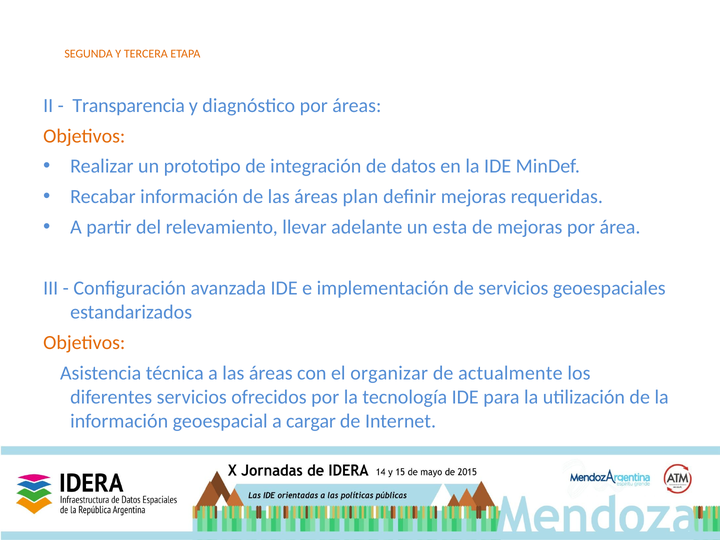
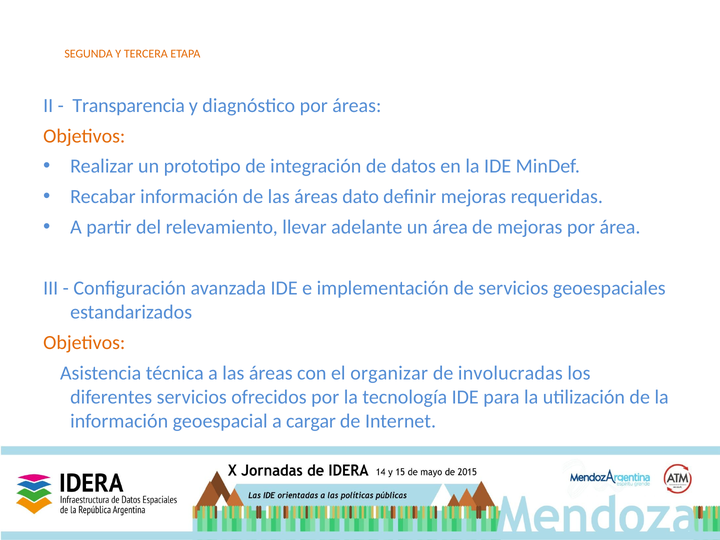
plan: plan -> dato
un esta: esta -> área
actualmente: actualmente -> involucradas
